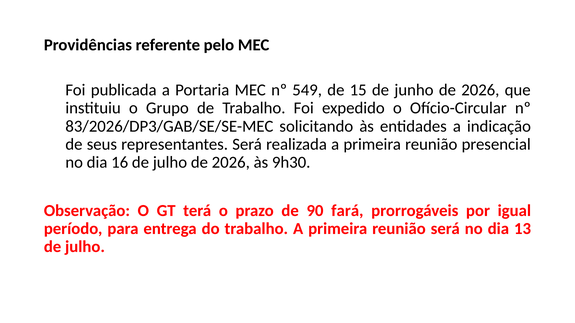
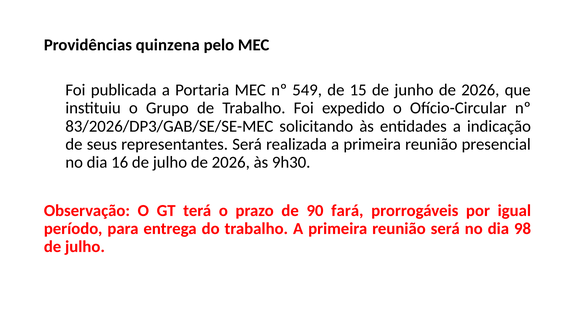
referente: referente -> quinzena
13: 13 -> 98
